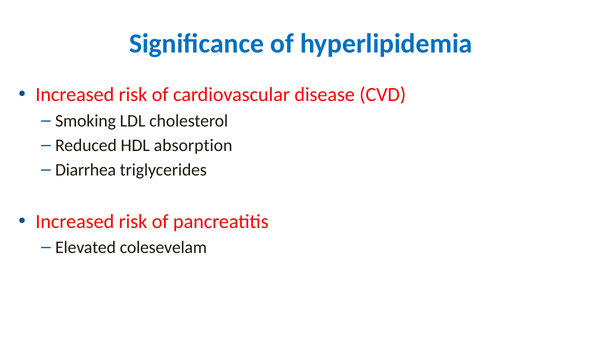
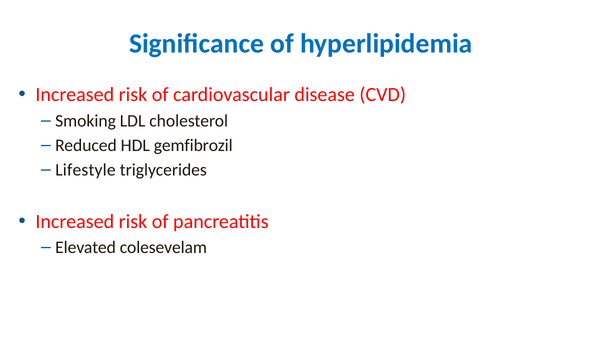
absorption: absorption -> gemfibrozil
Diarrhea: Diarrhea -> Lifestyle
